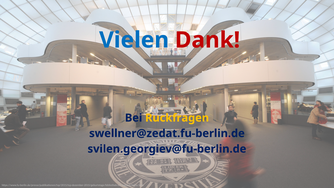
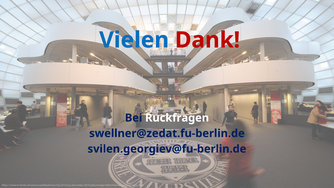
Ruckfragen colour: yellow -> white
